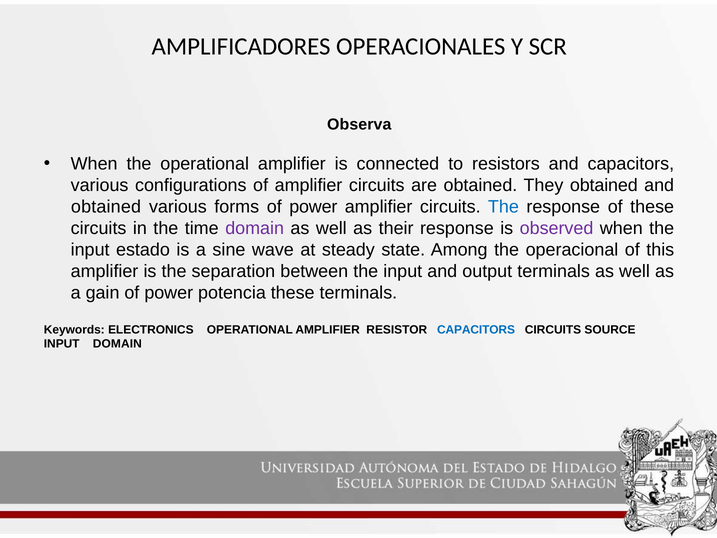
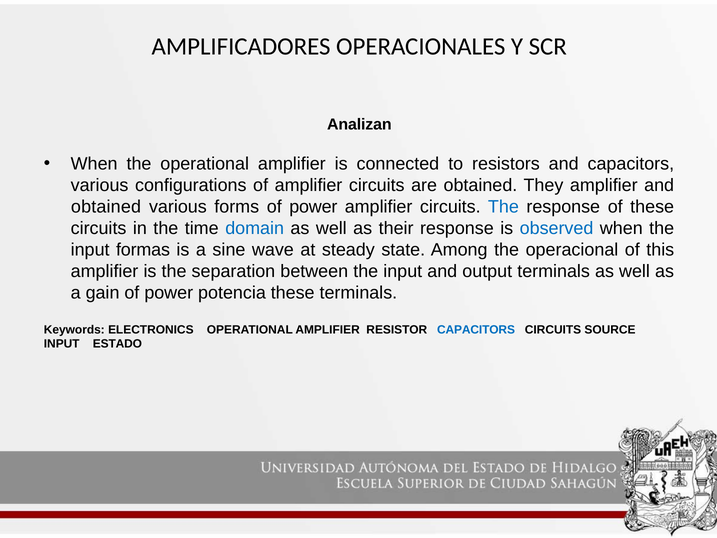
Observa: Observa -> Analizan
They obtained: obtained -> amplifier
domain at (255, 228) colour: purple -> blue
observed colour: purple -> blue
estado: estado -> formas
INPUT DOMAIN: DOMAIN -> ESTADO
